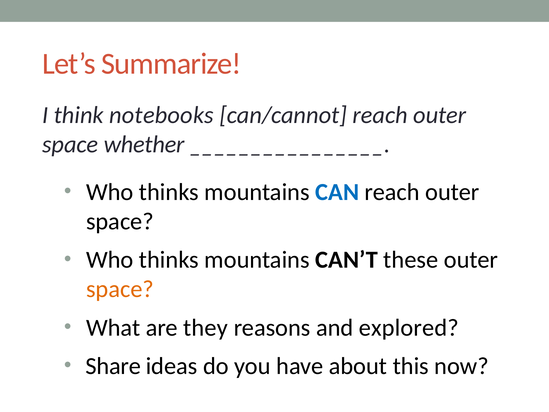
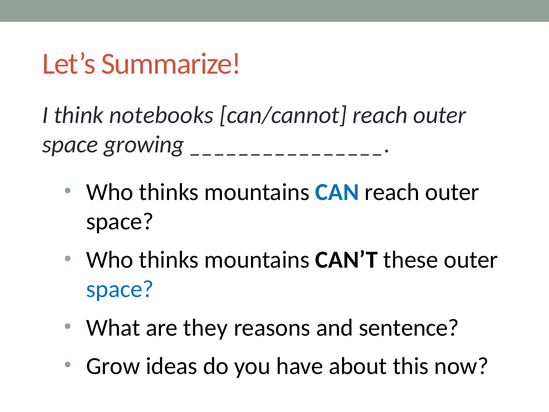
whether: whether -> growing
space at (120, 289) colour: orange -> blue
explored: explored -> sentence
Share: Share -> Grow
